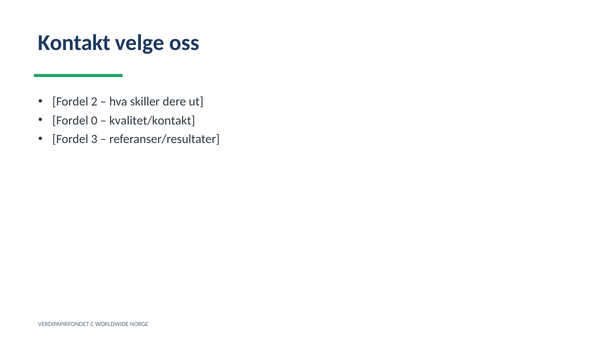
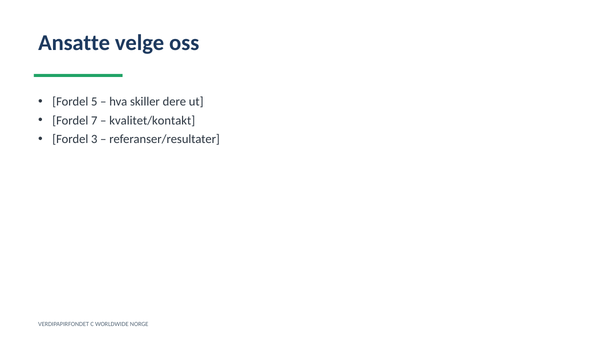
Kontakt: Kontakt -> Ansatte
2: 2 -> 5
0: 0 -> 7
